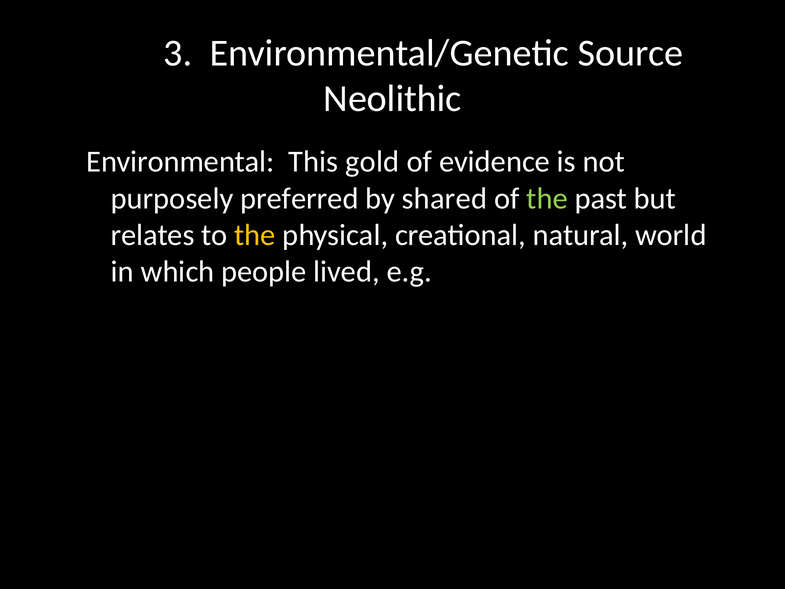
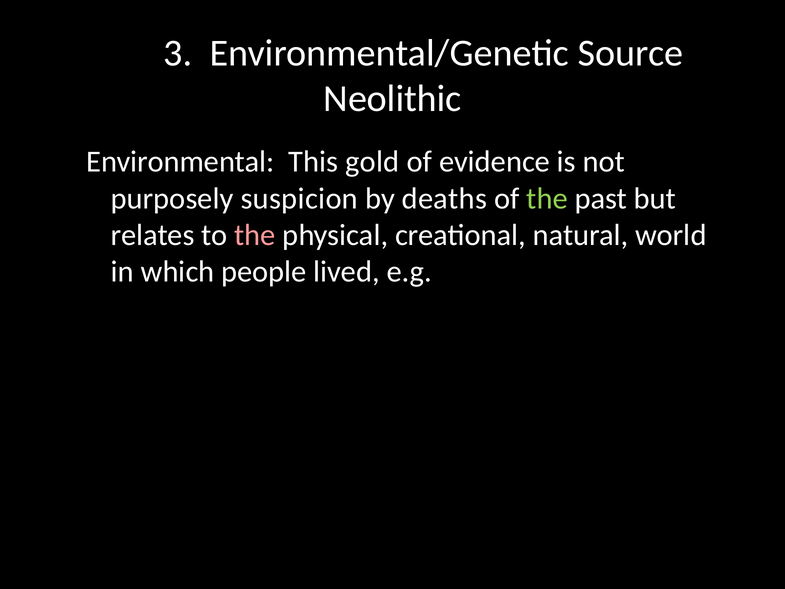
preferred: preferred -> suspicion
shared: shared -> deaths
the at (255, 235) colour: yellow -> pink
